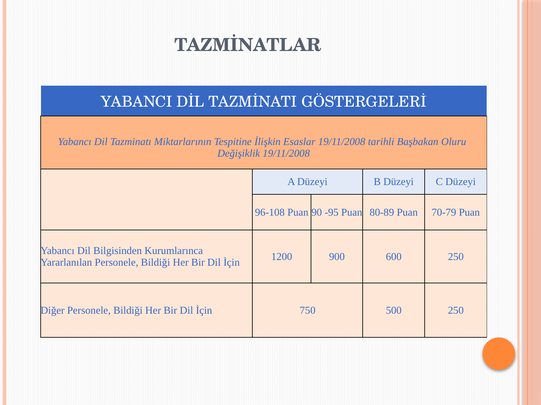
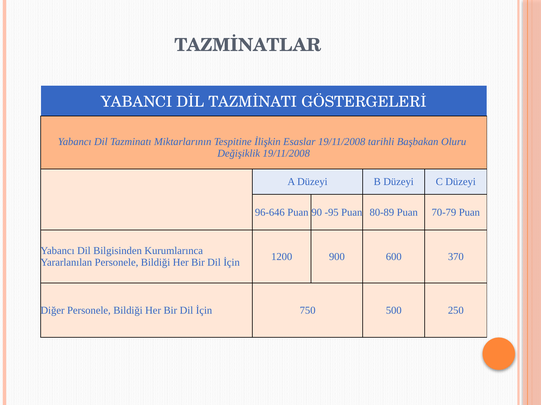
96-108: 96-108 -> 96-646
600 250: 250 -> 370
